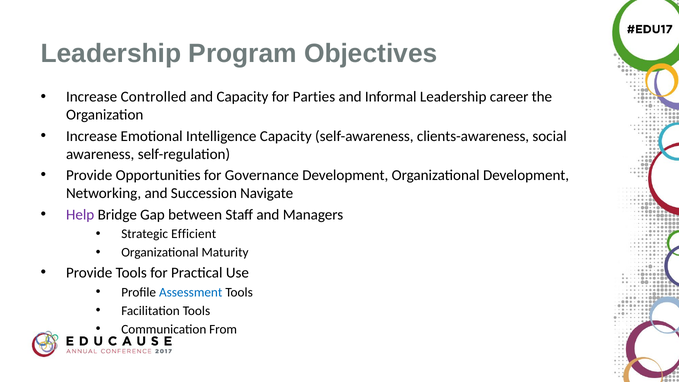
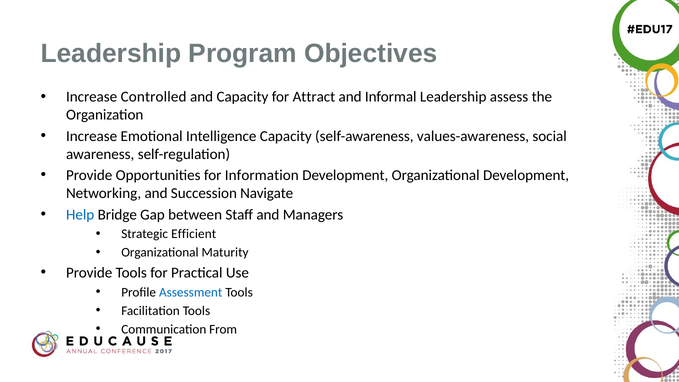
Parties: Parties -> Attract
career: career -> assess
clients-awareness: clients-awareness -> values-awareness
Governance: Governance -> Information
Help colour: purple -> blue
